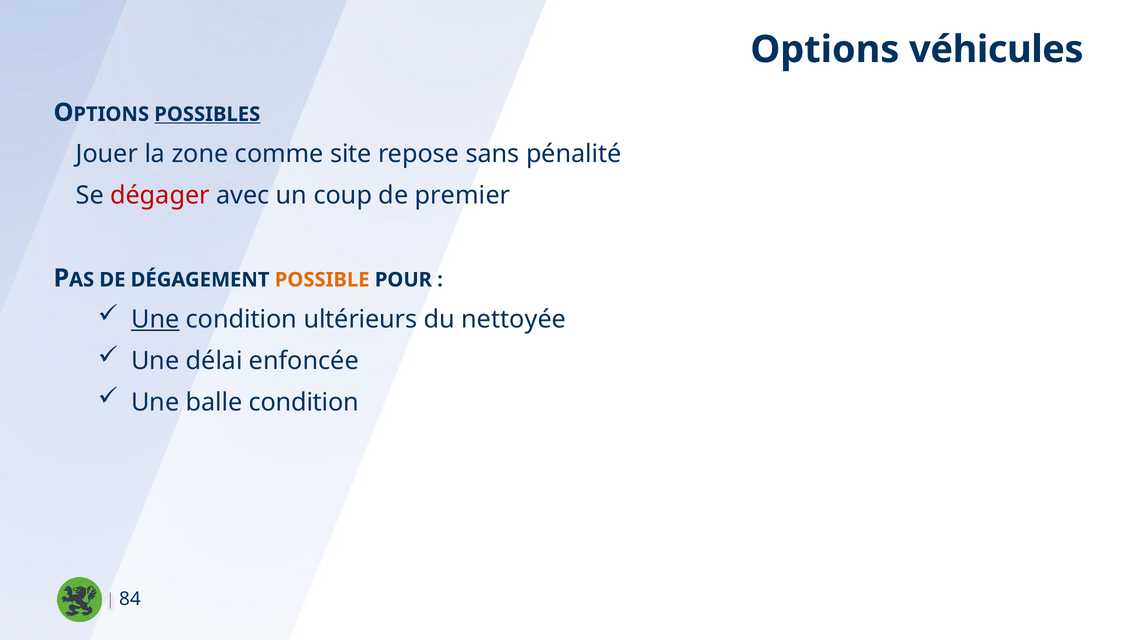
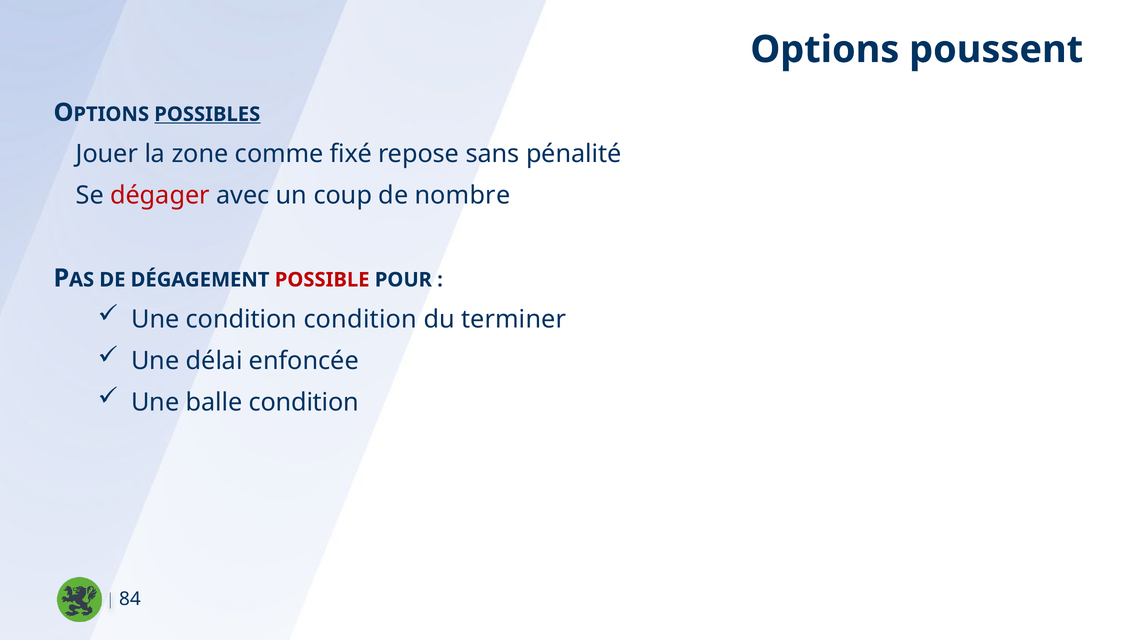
véhicules: véhicules -> poussent
site: site -> fixé
premier: premier -> nombre
POSSIBLE colour: orange -> red
Une at (155, 319) underline: present -> none
condition ultérieurs: ultérieurs -> condition
nettoyée: nettoyée -> terminer
